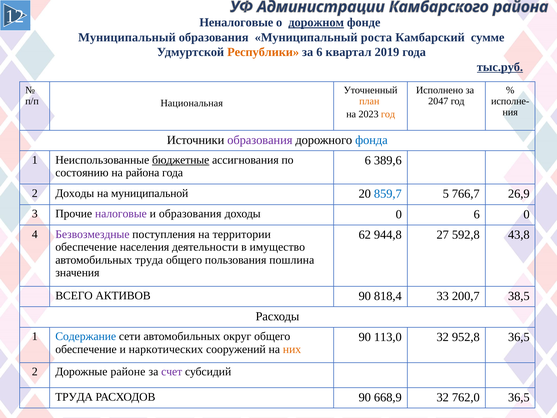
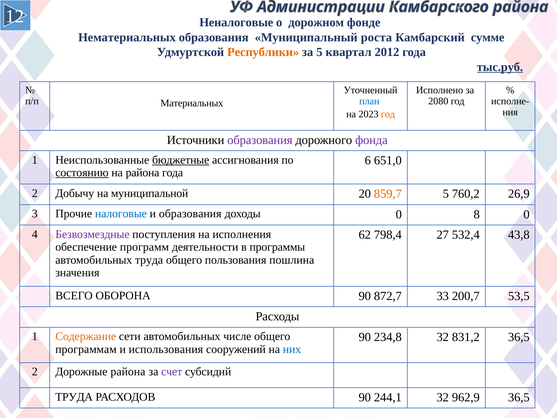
дорожном underline: present -> none
Муниципальный at (127, 37): Муниципальный -> Нематериальных
за 6: 6 -> 5
2019: 2019 -> 2012
Национальная: Национальная -> Материальных
план colour: orange -> blue
2047: 2047 -> 2080
фонда colour: blue -> purple
389,6: 389,6 -> 651,0
состоянию underline: none -> present
2 Доходы: Доходы -> Добычу
859,7 colour: blue -> orange
766,7: 766,7 -> 760,2
налоговые colour: purple -> blue
0 6: 6 -> 8
территории: территории -> исполнения
944,8: 944,8 -> 798,4
592,8: 592,8 -> 532,4
населения: населения -> программ
имущество: имущество -> программы
АКТИВОВ: АКТИВОВ -> ОБОРОНА
818,4: 818,4 -> 872,7
38,5: 38,5 -> 53,5
Содержание colour: blue -> orange
округ: округ -> числе
113,0: 113,0 -> 234,8
952,8: 952,8 -> 831,2
обеспечение at (86, 349): обеспечение -> программам
наркотических: наркотических -> использования
них colour: orange -> blue
Дорожные районе: районе -> района
668,9: 668,9 -> 244,1
762,0: 762,0 -> 962,9
